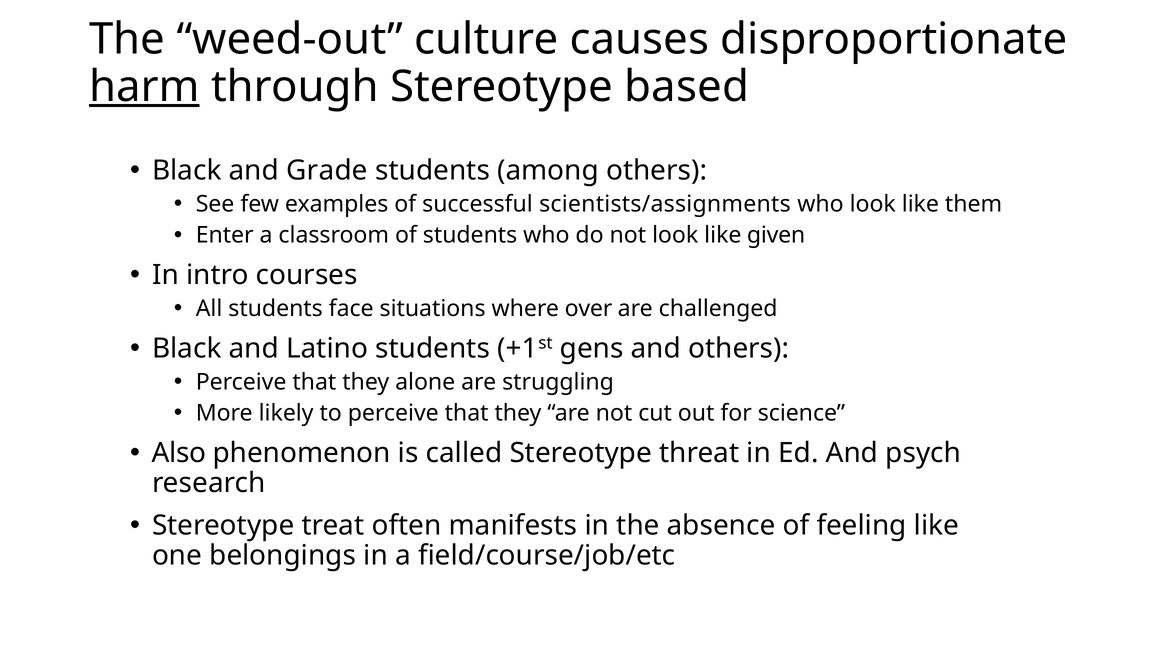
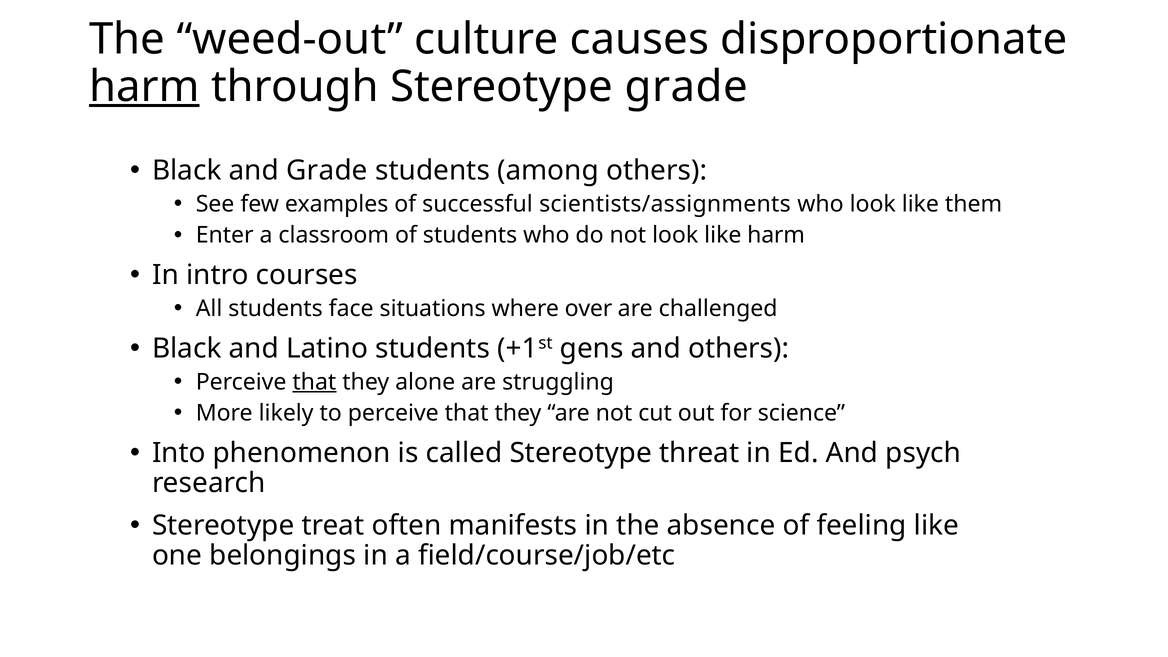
Stereotype based: based -> grade
like given: given -> harm
that at (314, 382) underline: none -> present
Also: Also -> Into
